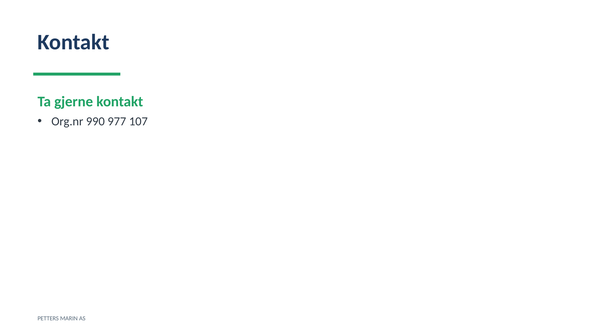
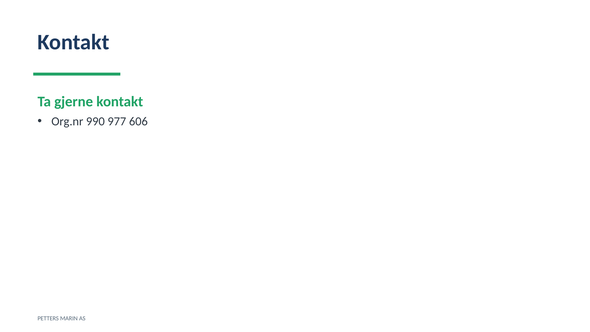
107: 107 -> 606
